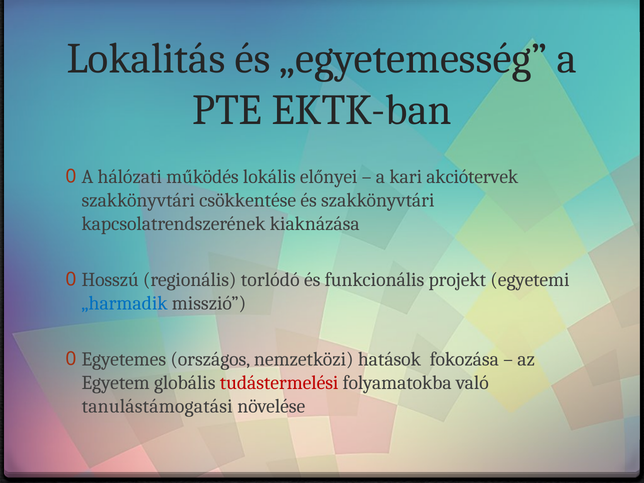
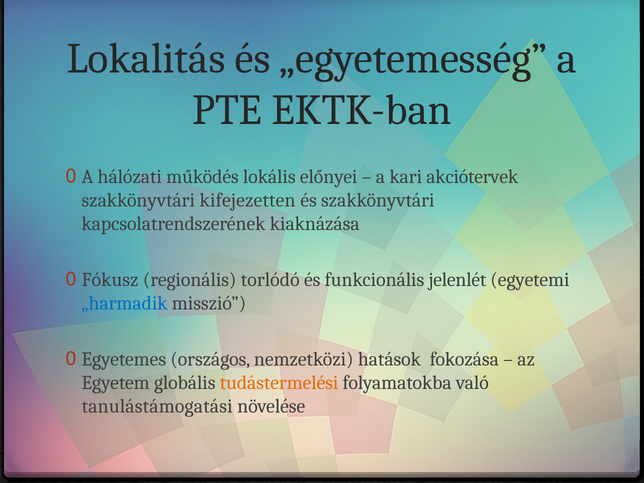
csökkentése: csökkentése -> kifejezetten
Hosszú: Hosszú -> Fókusz
projekt: projekt -> jelenlét
tudástermelési colour: red -> orange
